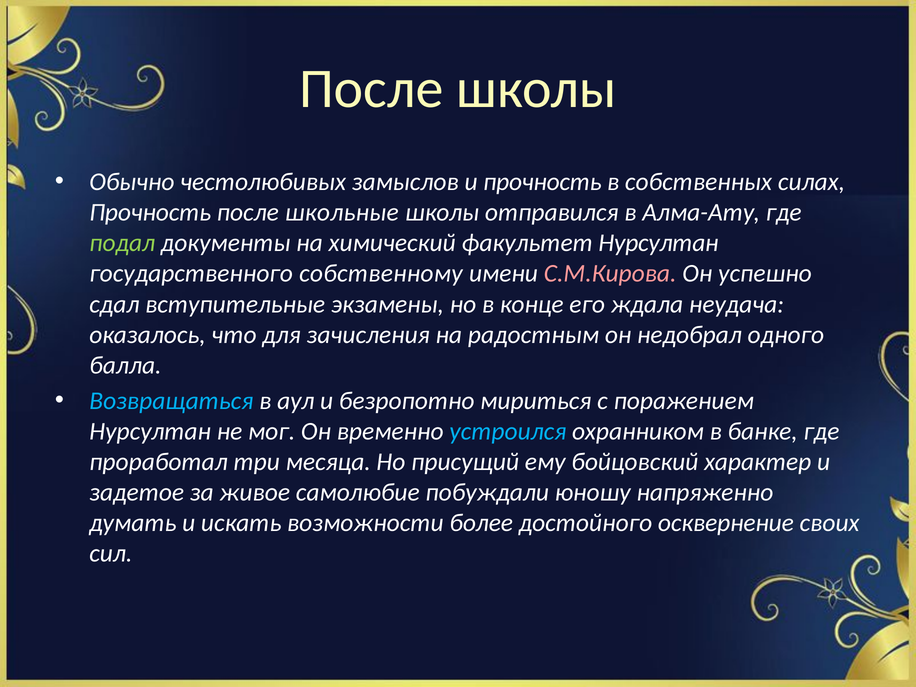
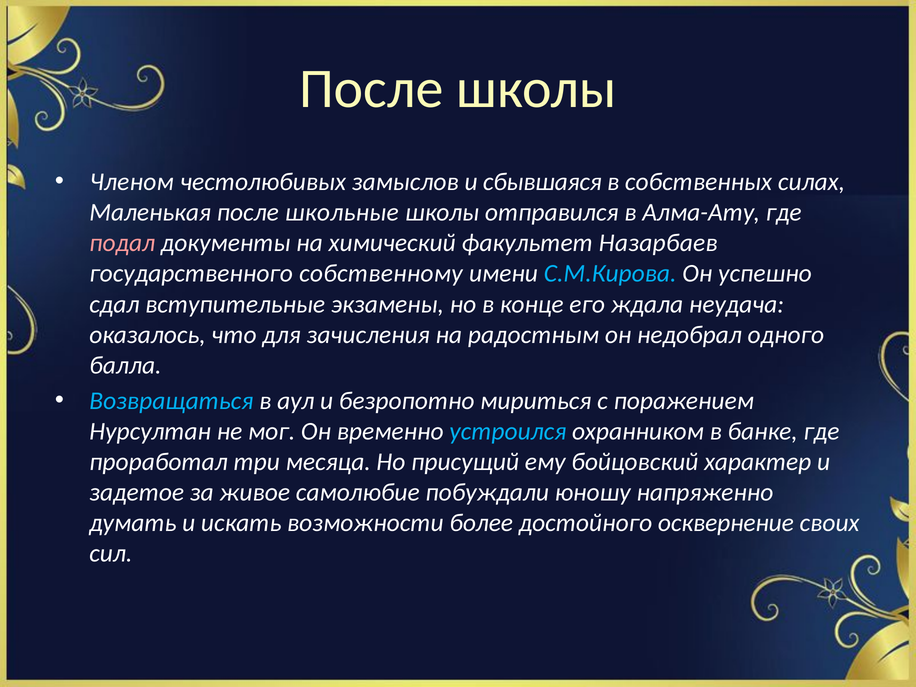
Обычно: Обычно -> Членом
и прочность: прочность -> сбывшаяся
Прочность at (150, 212): Прочность -> Маленькая
подал colour: light green -> pink
факультет Нурсултан: Нурсултан -> Назарбаев
С.М.Кирова colour: pink -> light blue
